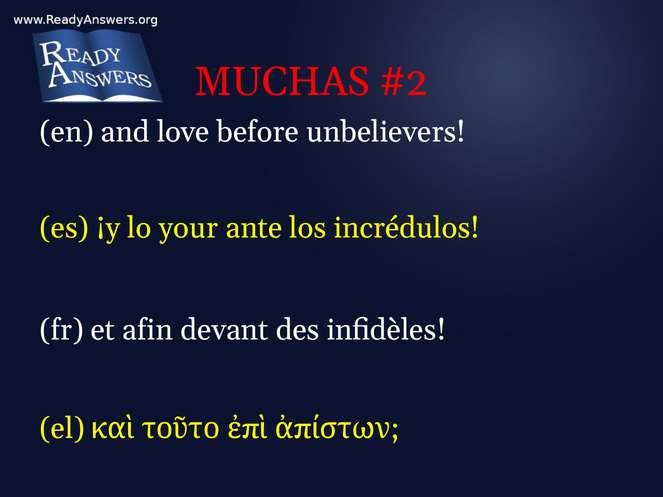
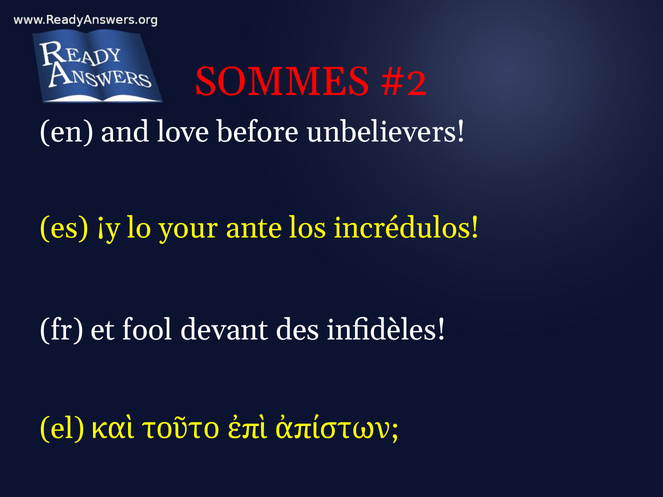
MUCHAS: MUCHAS -> SOMMES
afin: afin -> fool
